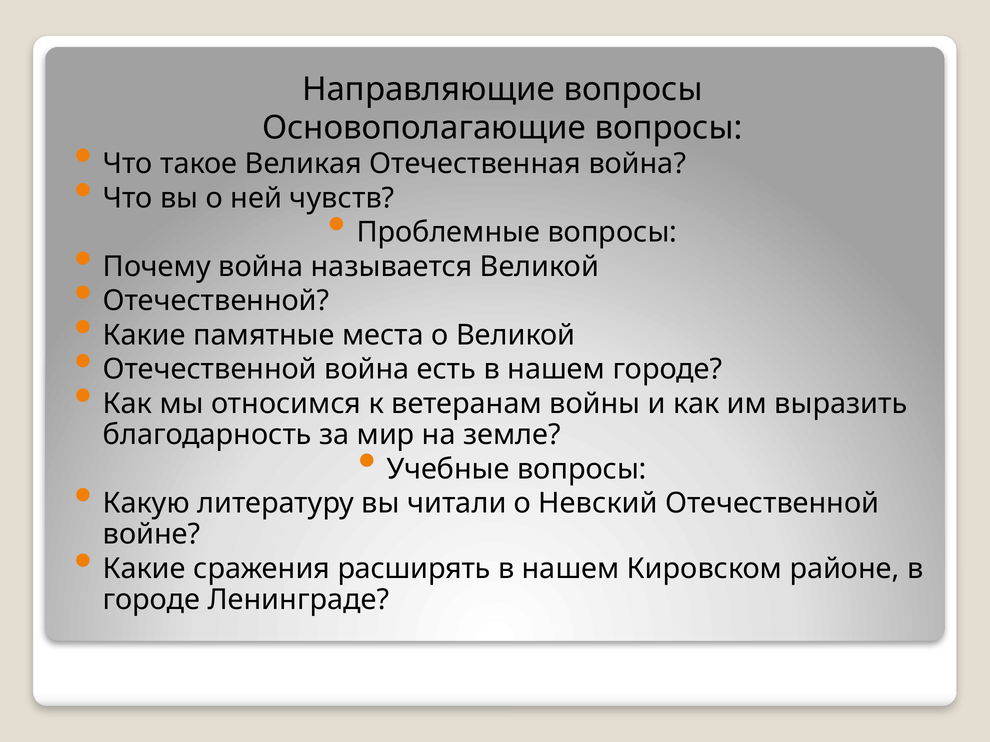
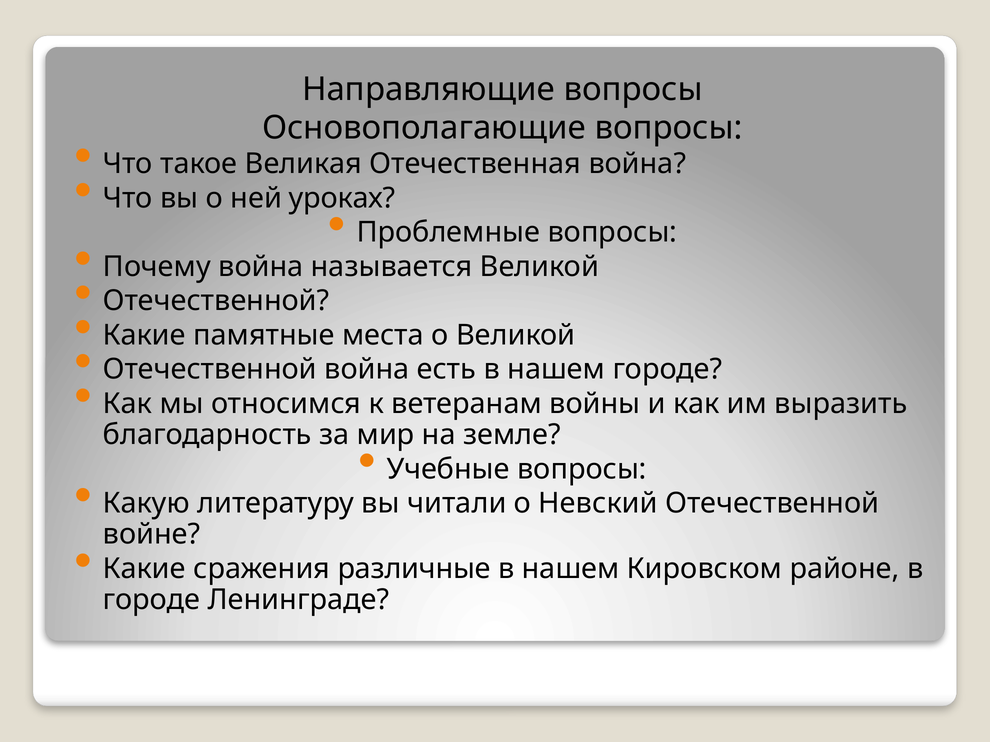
чувств: чувств -> уроках
расширять: расширять -> различные
